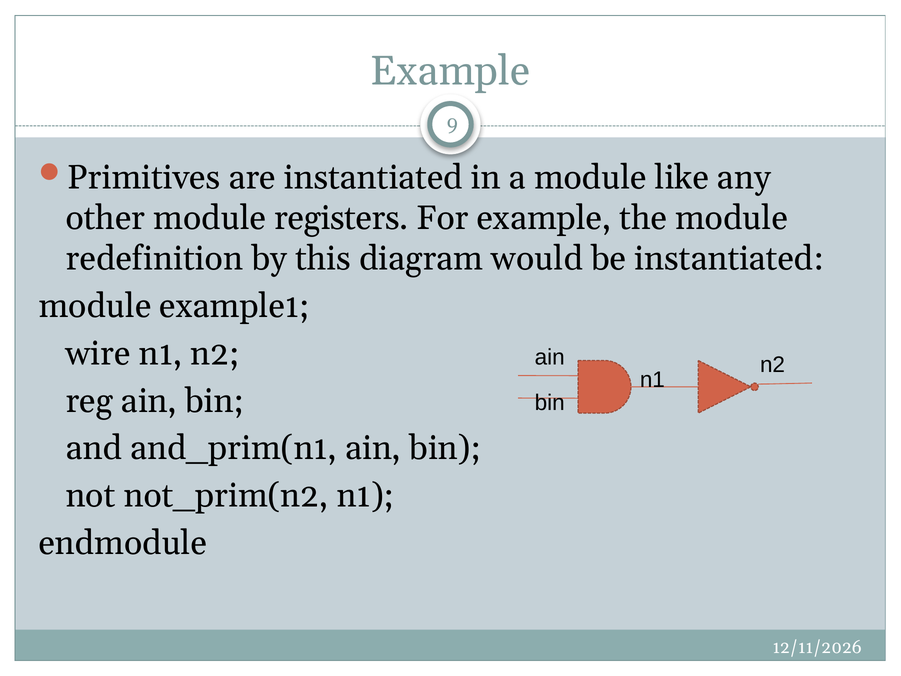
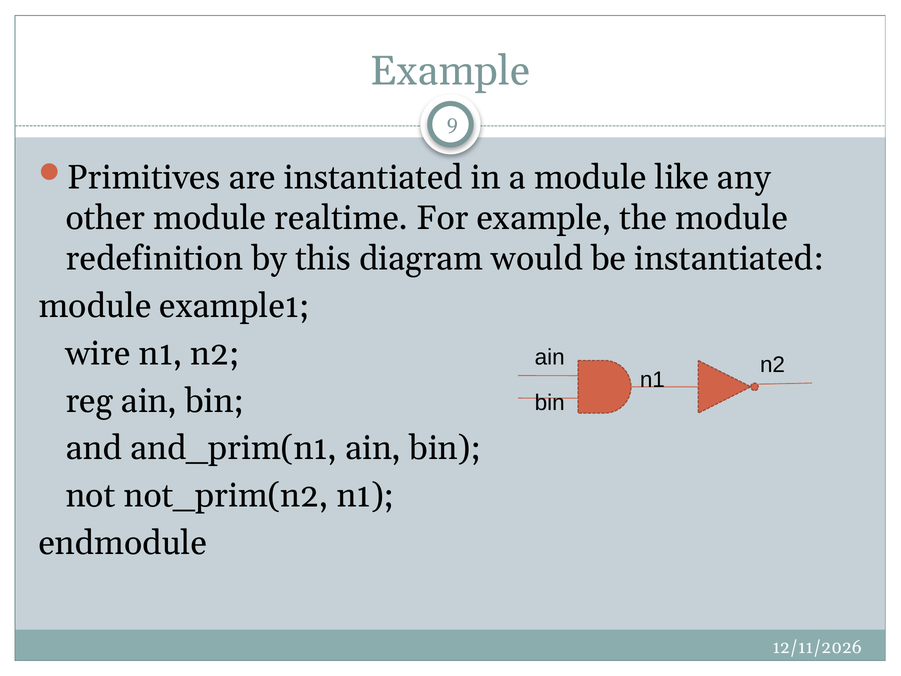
registers: registers -> realtime
